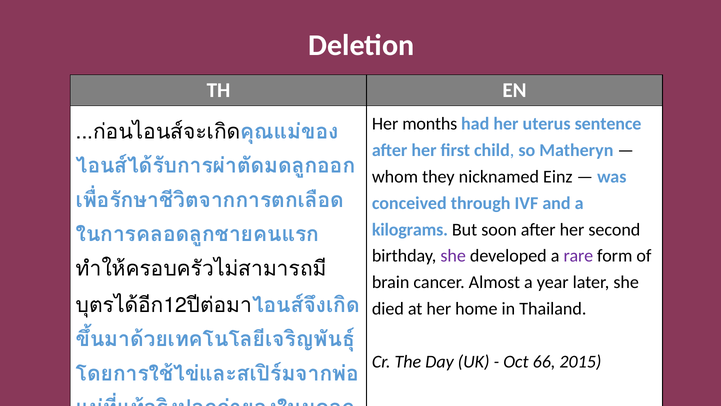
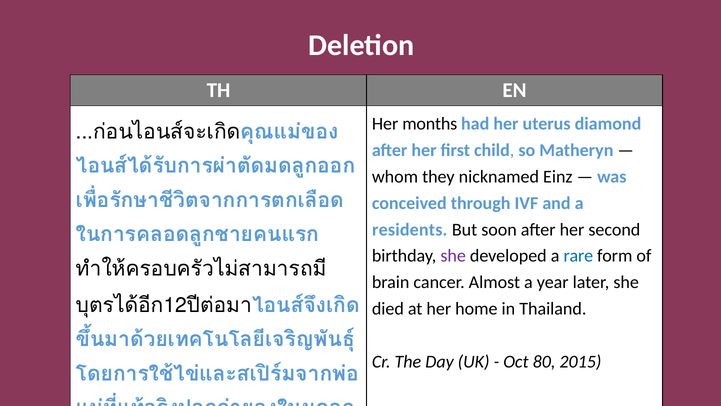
sentence: sentence -> diamond
kilograms: kilograms -> residents
rare colour: purple -> blue
66: 66 -> 80
